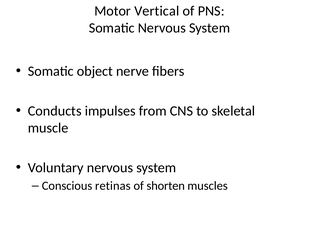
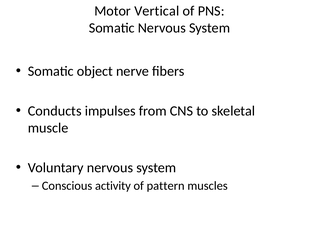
retinas: retinas -> activity
shorten: shorten -> pattern
